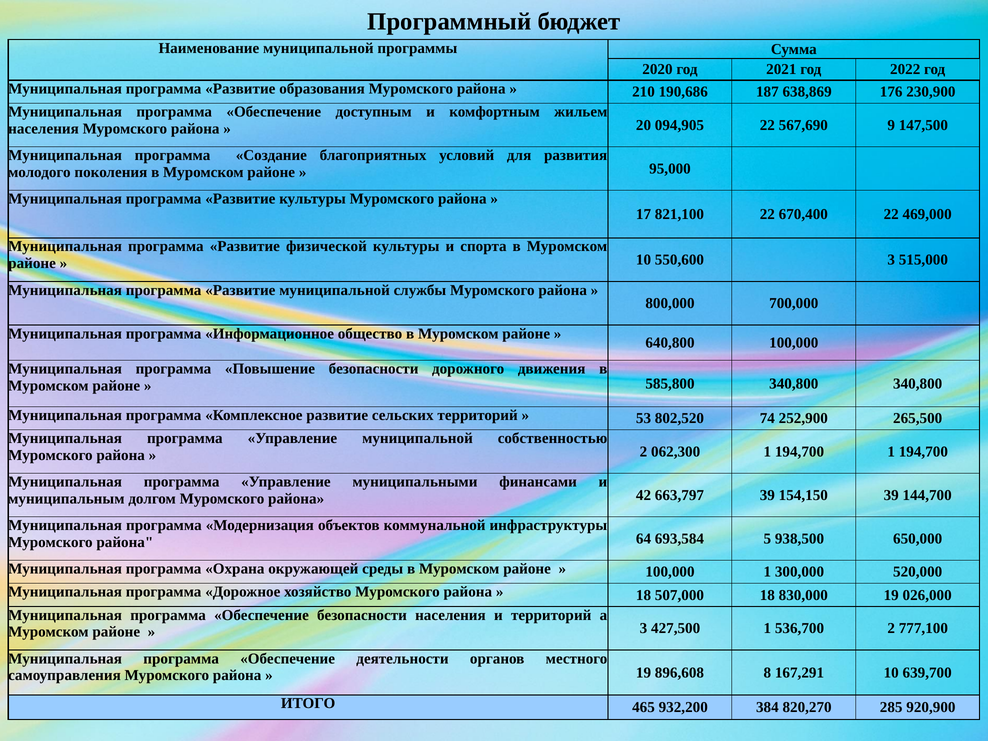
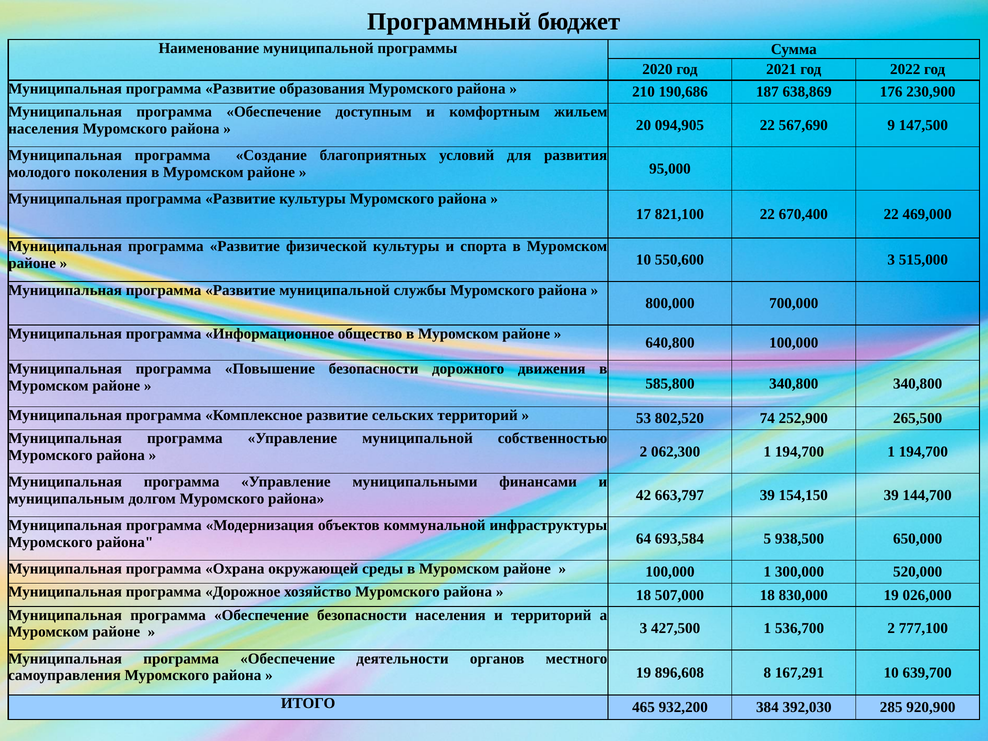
820,270: 820,270 -> 392,030
